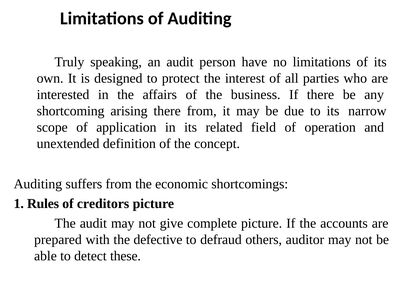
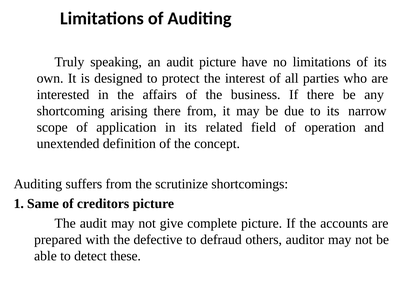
audit person: person -> picture
economic: economic -> scrutinize
Rules: Rules -> Same
